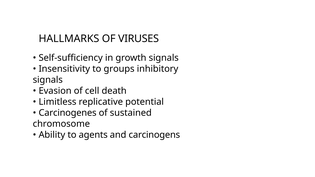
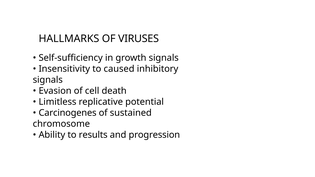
groups: groups -> caused
agents: agents -> results
carcinogens: carcinogens -> progression
